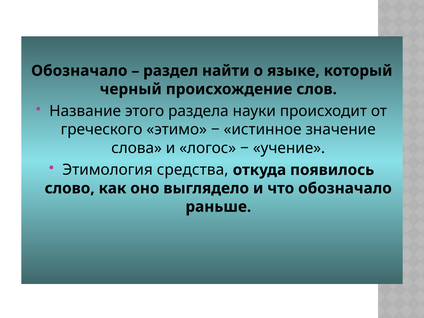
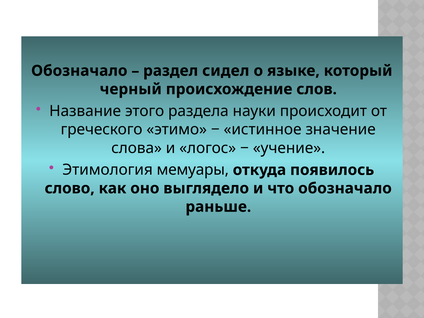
найти: найти -> сидел
средства: средства -> мемуары
